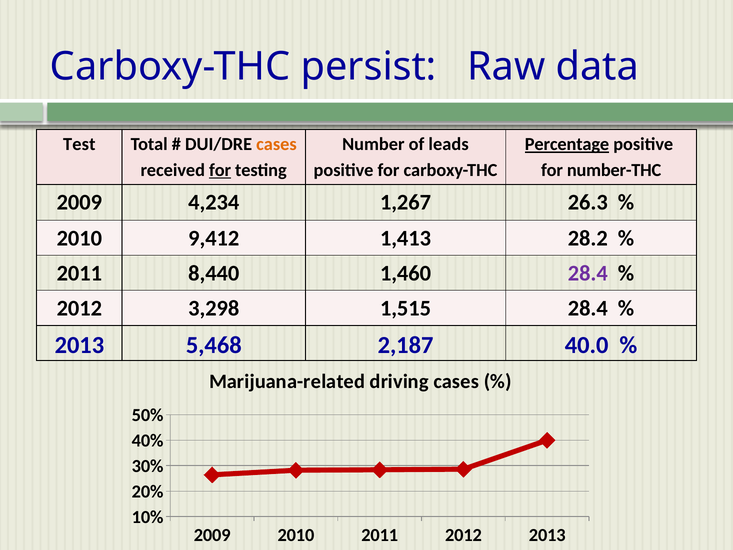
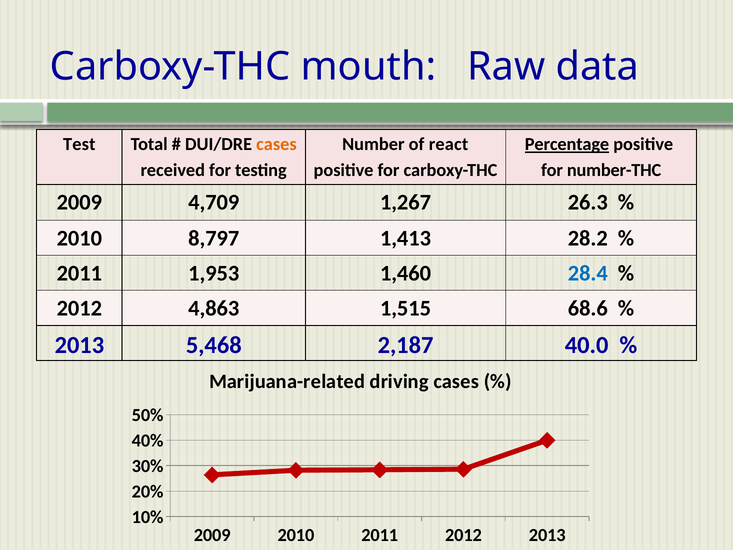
persist: persist -> mouth
leads: leads -> react
for at (220, 170) underline: present -> none
4,234: 4,234 -> 4,709
9,412: 9,412 -> 8,797
8,440: 8,440 -> 1,953
28.4 at (588, 273) colour: purple -> blue
3,298: 3,298 -> 4,863
1,515 28.4: 28.4 -> 68.6
